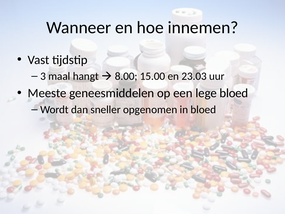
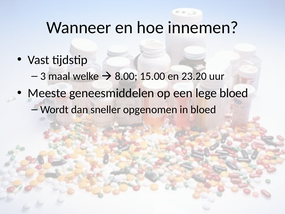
hangt: hangt -> welke
23.03: 23.03 -> 23.20
